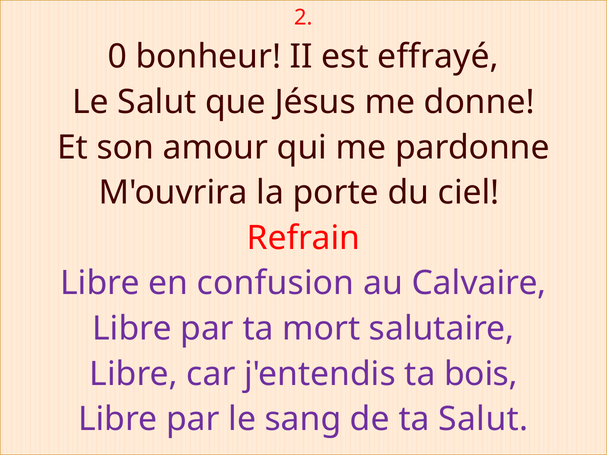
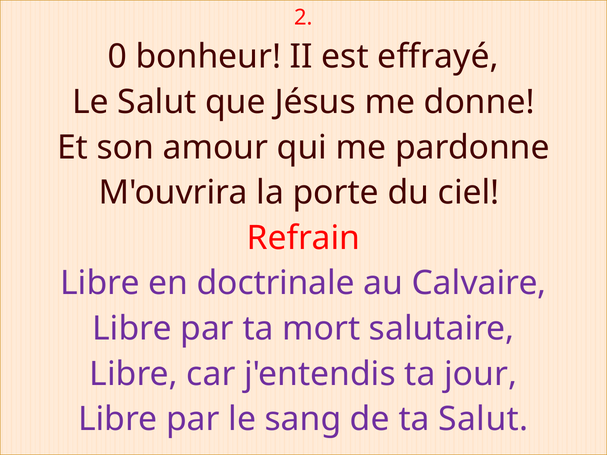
confusion: confusion -> doctrinale
bois: bois -> jour
